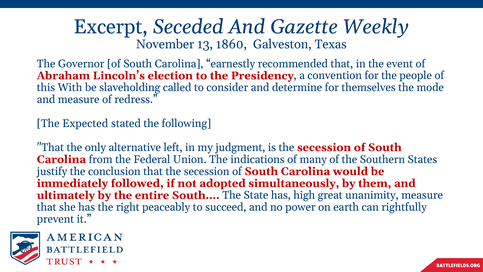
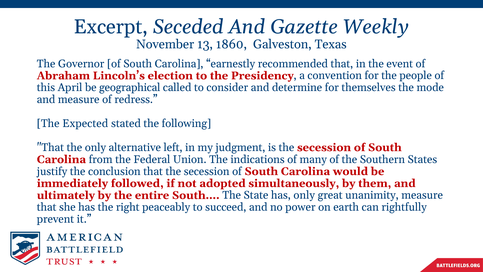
With: With -> April
slaveholding: slaveholding -> geographical
has high: high -> only
